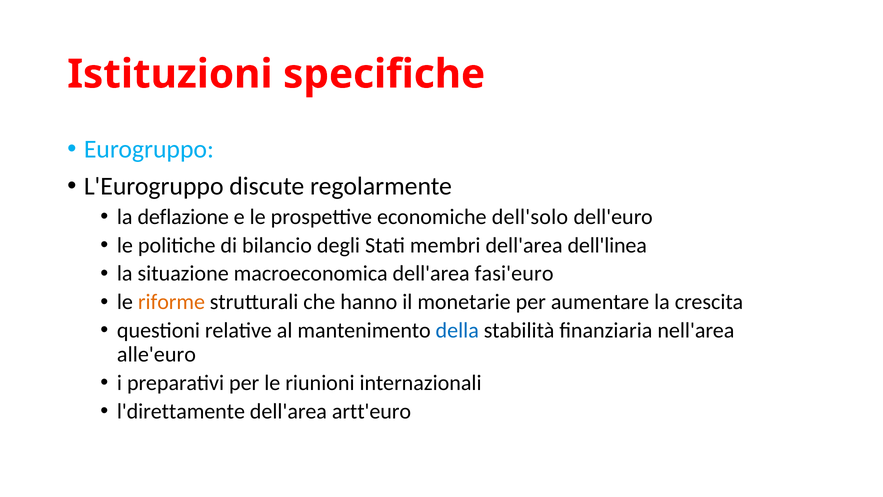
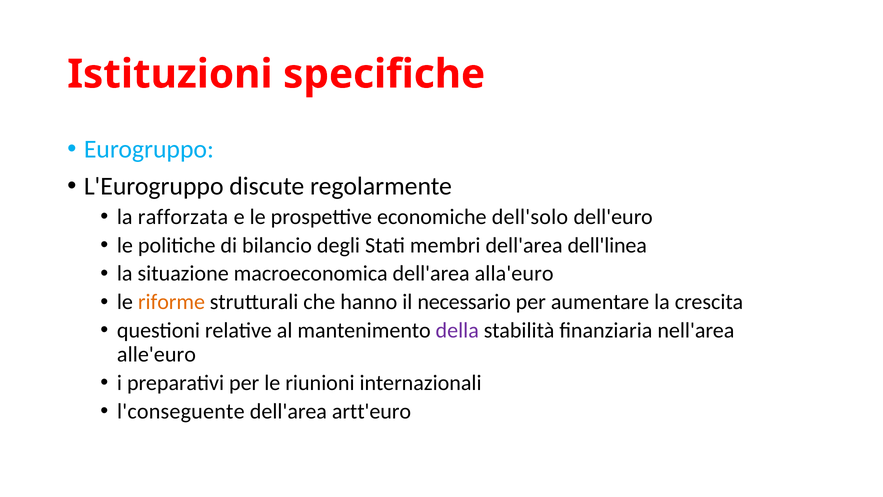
deflazione: deflazione -> rafforzata
fasi'euro: fasi'euro -> alla'euro
monetarie: monetarie -> necessario
della colour: blue -> purple
l'direttamente: l'direttamente -> l'conseguente
